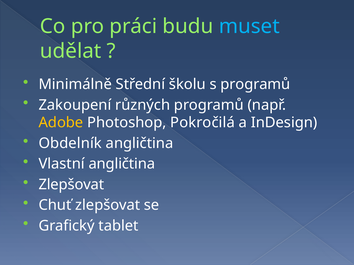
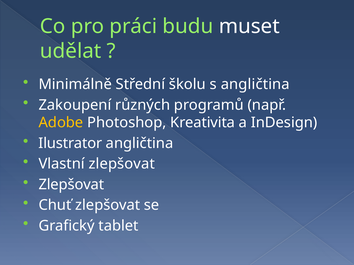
muset colour: light blue -> white
s programů: programů -> angličtina
Pokročilá: Pokročilá -> Kreativita
Obdelník: Obdelník -> Ilustrator
Vlastní angličtina: angličtina -> zlepšovat
